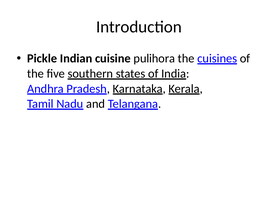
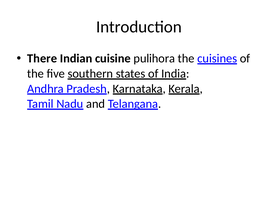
Pickle: Pickle -> There
